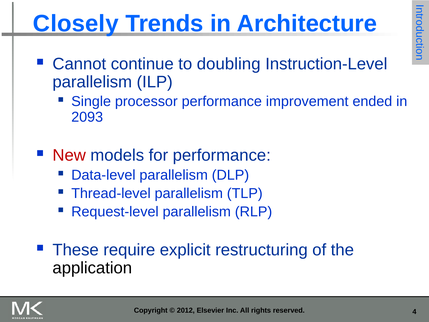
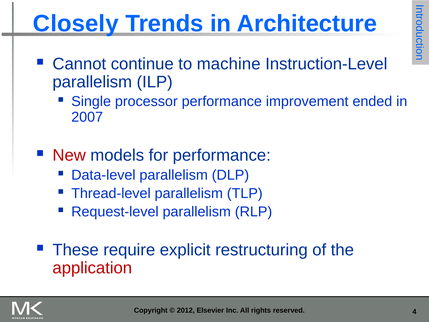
doubling: doubling -> machine
2093: 2093 -> 2007
application colour: black -> red
